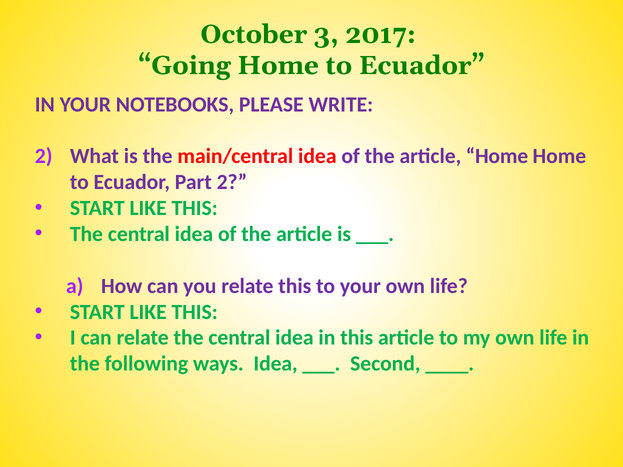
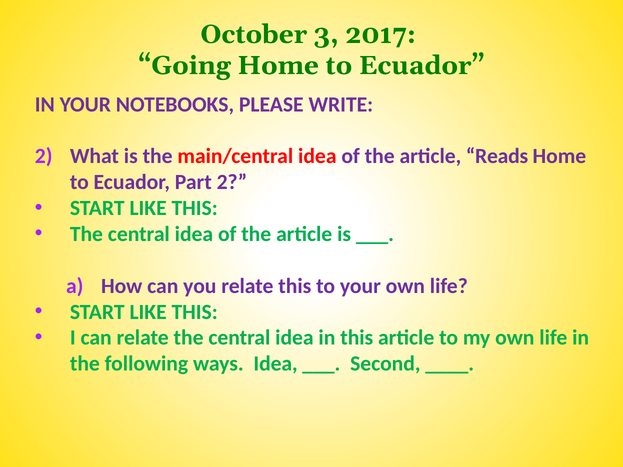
article Home: Home -> Reads
